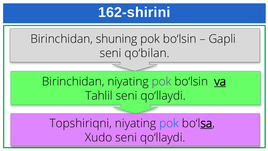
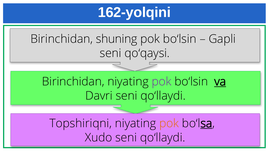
162-shirini: 162-shirini -> 162-yolqini
qo‘bilan: qo‘bilan -> qo‘qaysi
Tahlil: Tahlil -> Davri
pok at (169, 123) colour: blue -> orange
